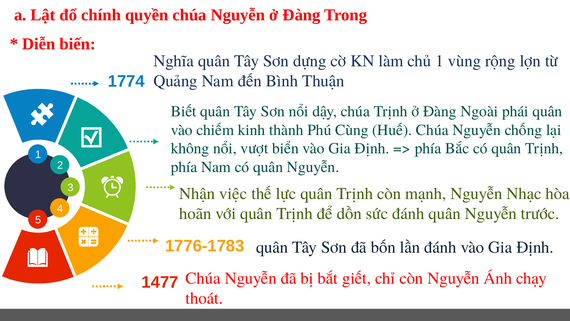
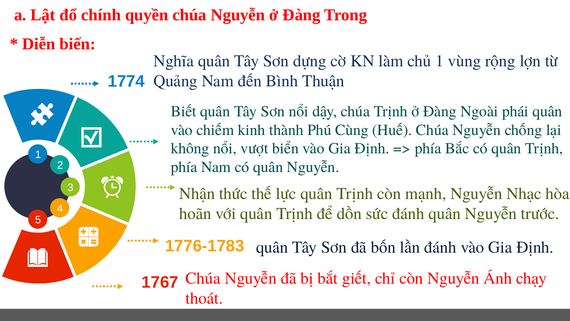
việc: việc -> thức
1477: 1477 -> 1767
